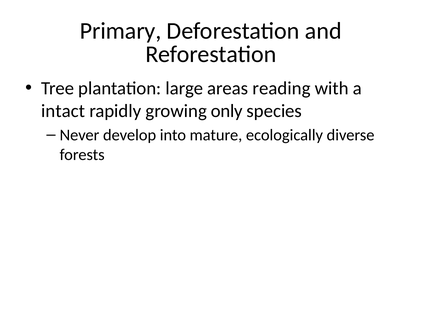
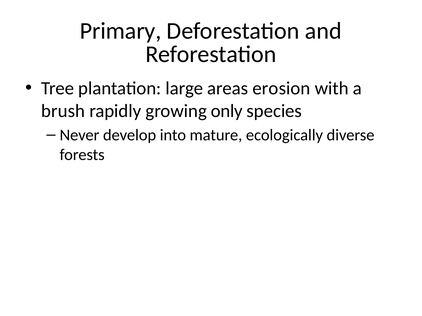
reading: reading -> erosion
intact: intact -> brush
